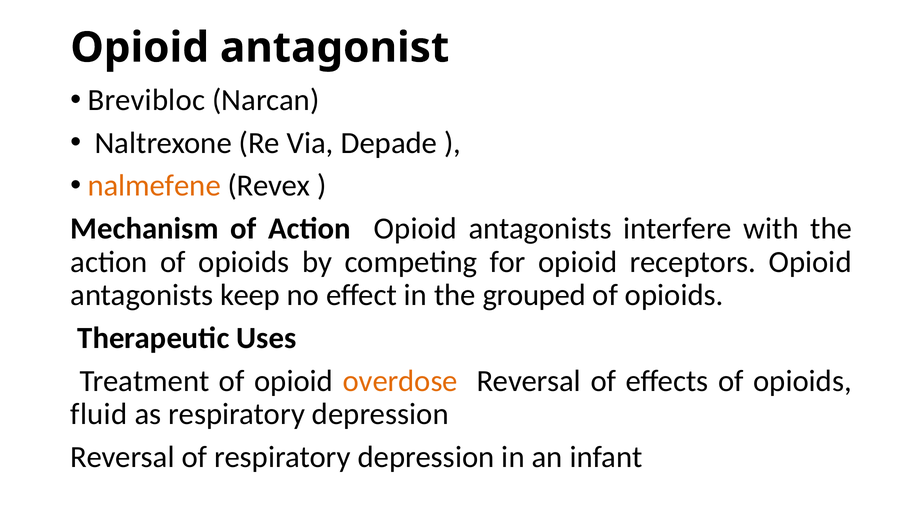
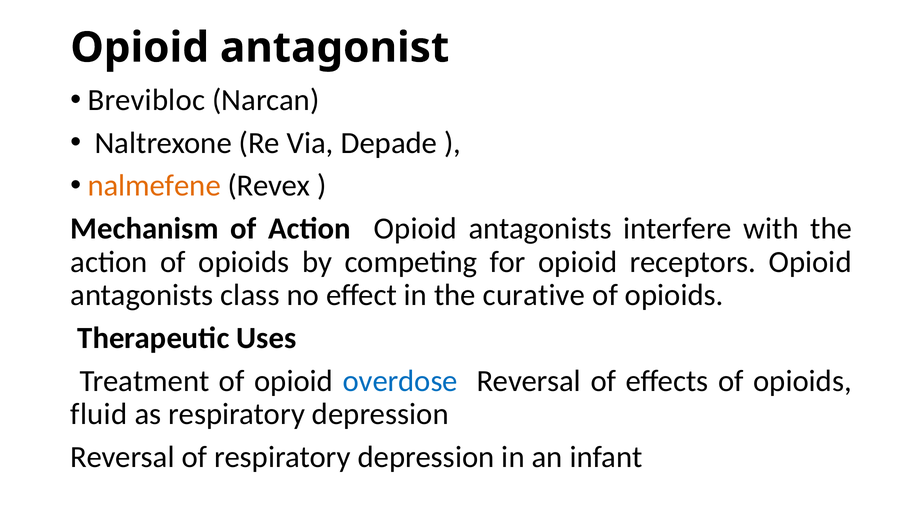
keep: keep -> class
grouped: grouped -> curative
overdose colour: orange -> blue
